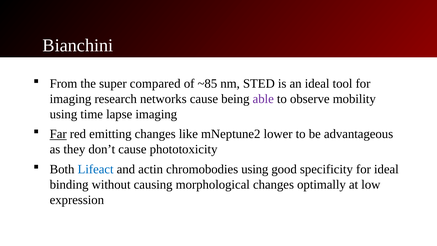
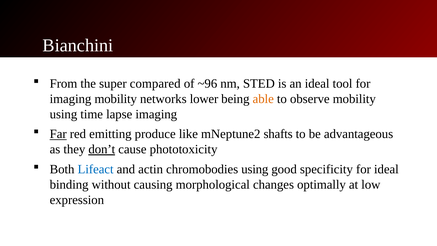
~85: ~85 -> ~96
imaging research: research -> mobility
networks cause: cause -> lower
able colour: purple -> orange
emitting changes: changes -> produce
lower: lower -> shafts
don’t underline: none -> present
